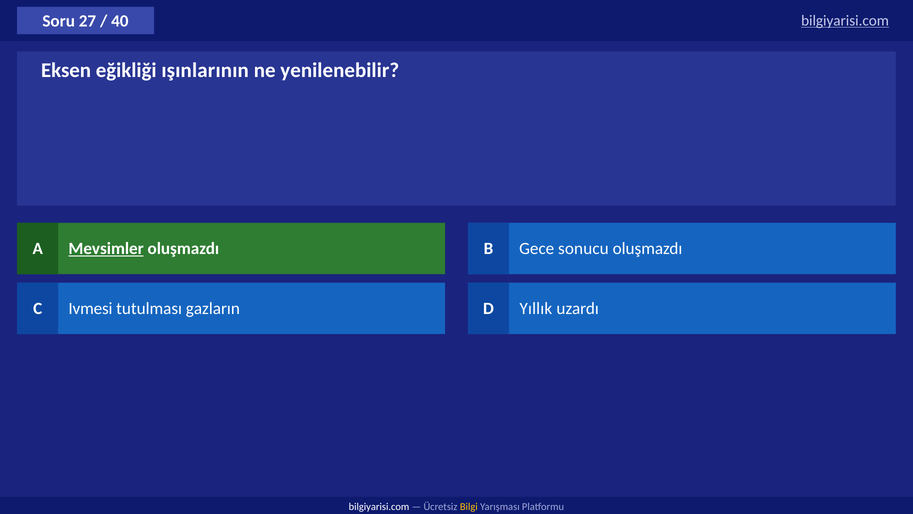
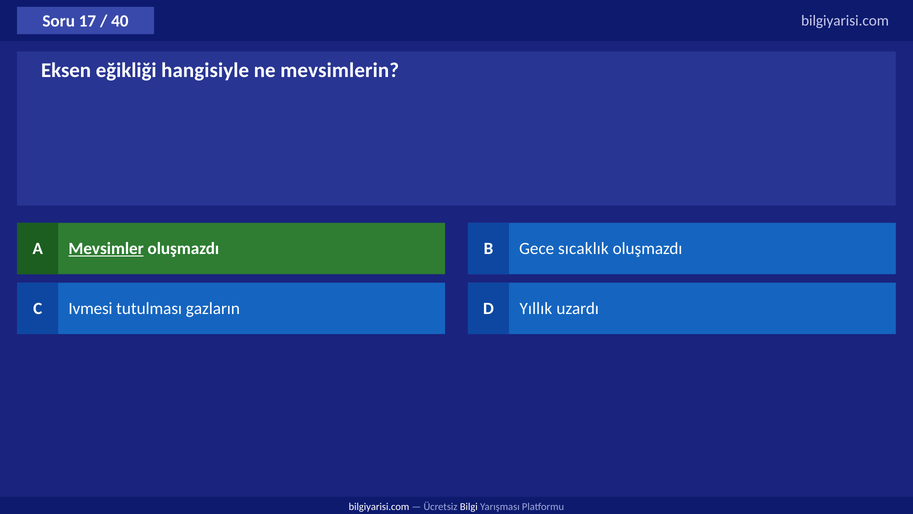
27: 27 -> 17
bilgiyarisi.com at (845, 21) underline: present -> none
ışınlarının: ışınlarının -> hangisiyle
yenilenebilir: yenilenebilir -> mevsimlerin
sonucu: sonucu -> sıcaklık
Bilgi colour: yellow -> white
